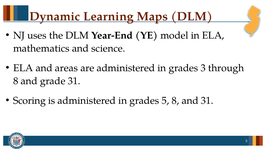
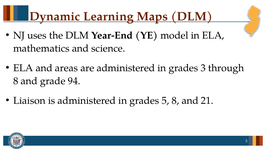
grade 31: 31 -> 94
Scoring: Scoring -> Liaison
and 31: 31 -> 21
